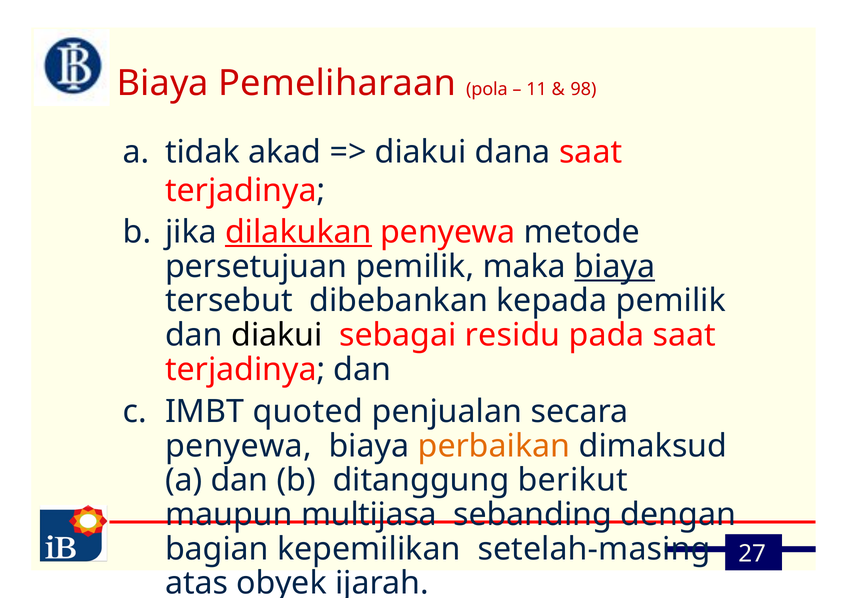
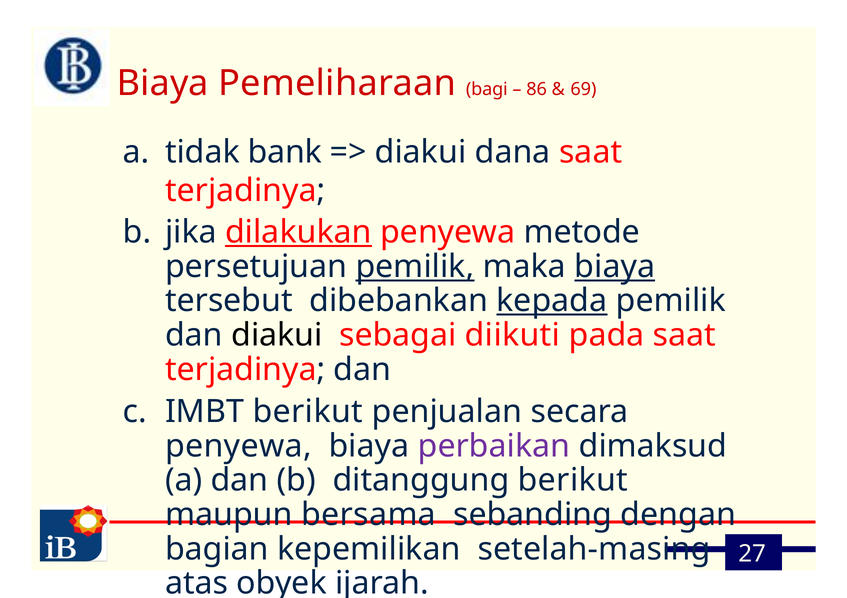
pola: pola -> bagi
11: 11 -> 86
98: 98 -> 69
akad: akad -> bank
pemilik at (415, 267) underline: none -> present
kepada underline: none -> present
residu: residu -> diikuti
IMBT quoted: quoted -> berikut
perbaikan colour: orange -> purple
multijasa: multijasa -> bersama
